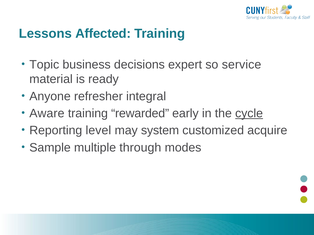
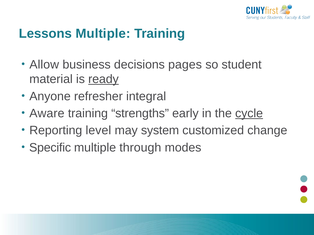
Lessons Affected: Affected -> Multiple
Topic: Topic -> Allow
expert: expert -> pages
service: service -> student
ready underline: none -> present
rewarded: rewarded -> strengths
acquire: acquire -> change
Sample: Sample -> Specific
